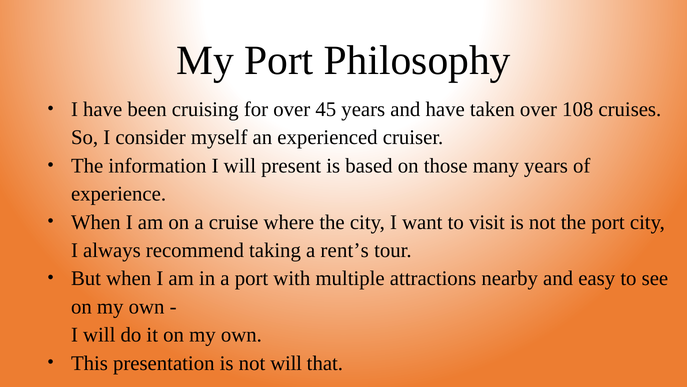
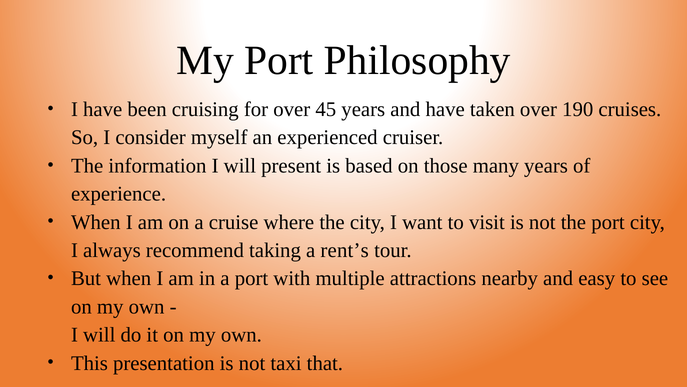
108: 108 -> 190
not will: will -> taxi
